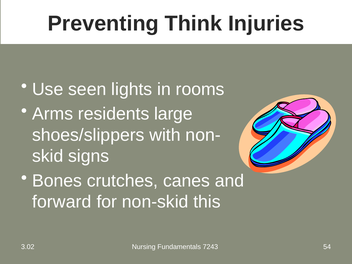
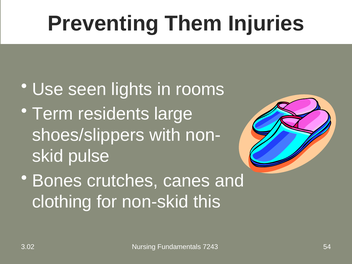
Think: Think -> Them
Arms: Arms -> Term
signs: signs -> pulse
forward: forward -> clothing
